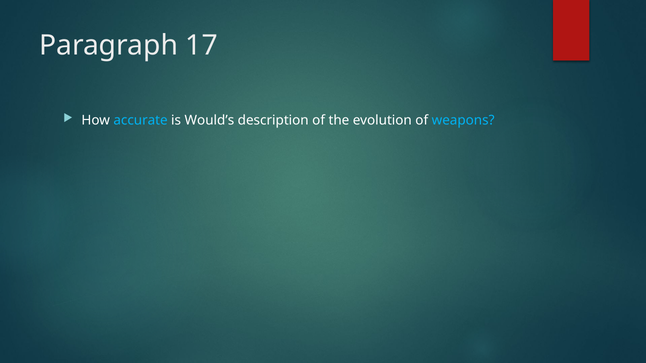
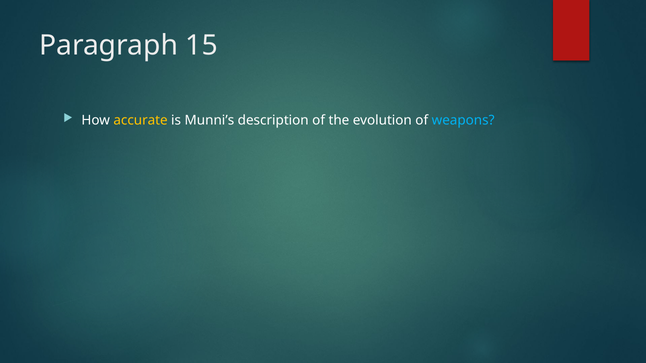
17: 17 -> 15
accurate colour: light blue -> yellow
Would’s: Would’s -> Munni’s
